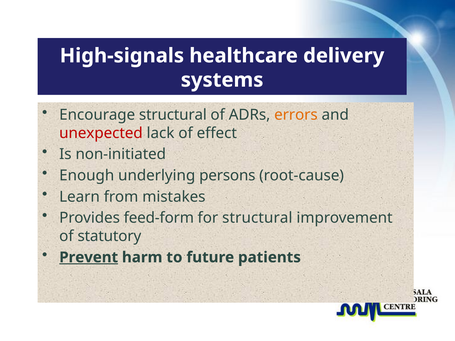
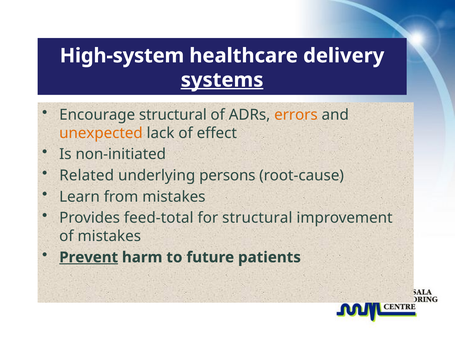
High-signals: High-signals -> High-system
systems underline: none -> present
unexpected colour: red -> orange
Enough: Enough -> Related
feed-form: feed-form -> feed-total
of statutory: statutory -> mistakes
